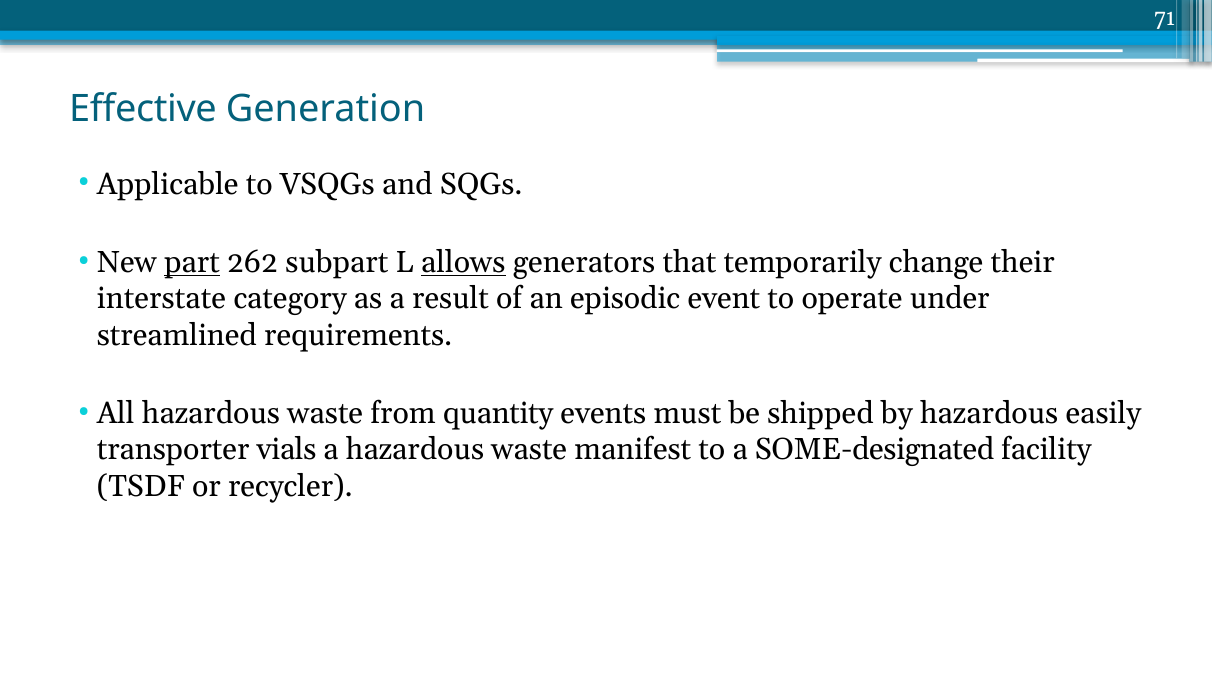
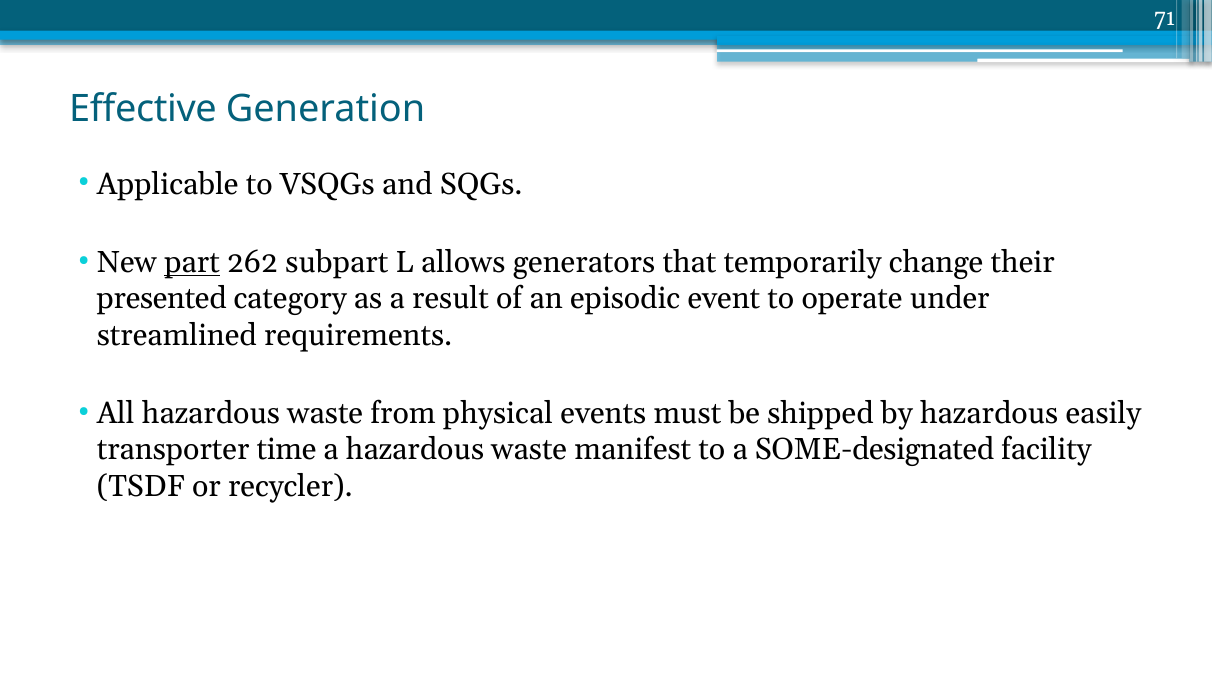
allows underline: present -> none
interstate: interstate -> presented
quantity: quantity -> physical
vials: vials -> time
